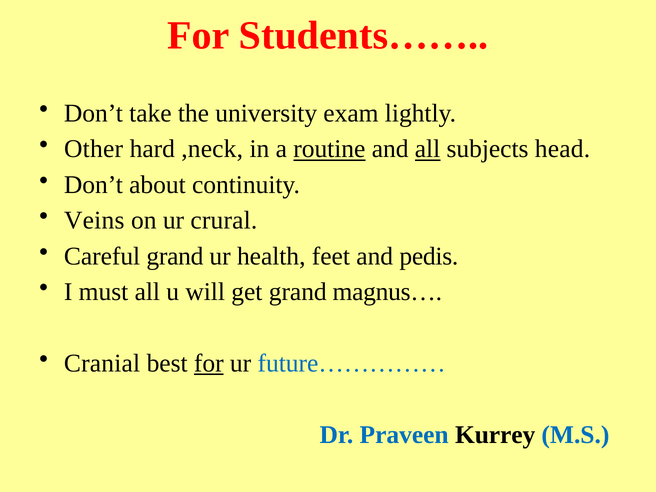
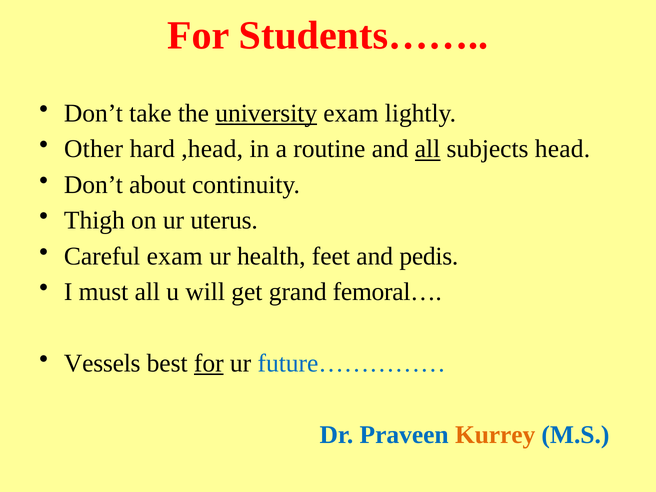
university underline: none -> present
,neck: ,neck -> ,head
routine underline: present -> none
Veins: Veins -> Thigh
crural: crural -> uterus
Careful grand: grand -> exam
magnus…: magnus… -> femoral…
Cranial: Cranial -> Vessels
Kurrey colour: black -> orange
